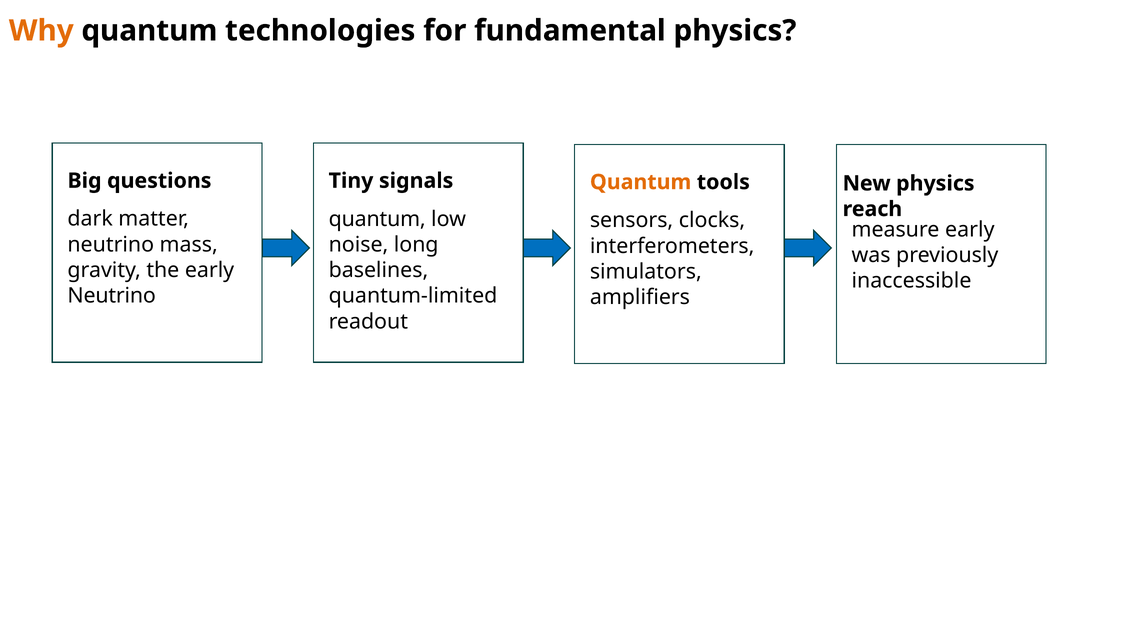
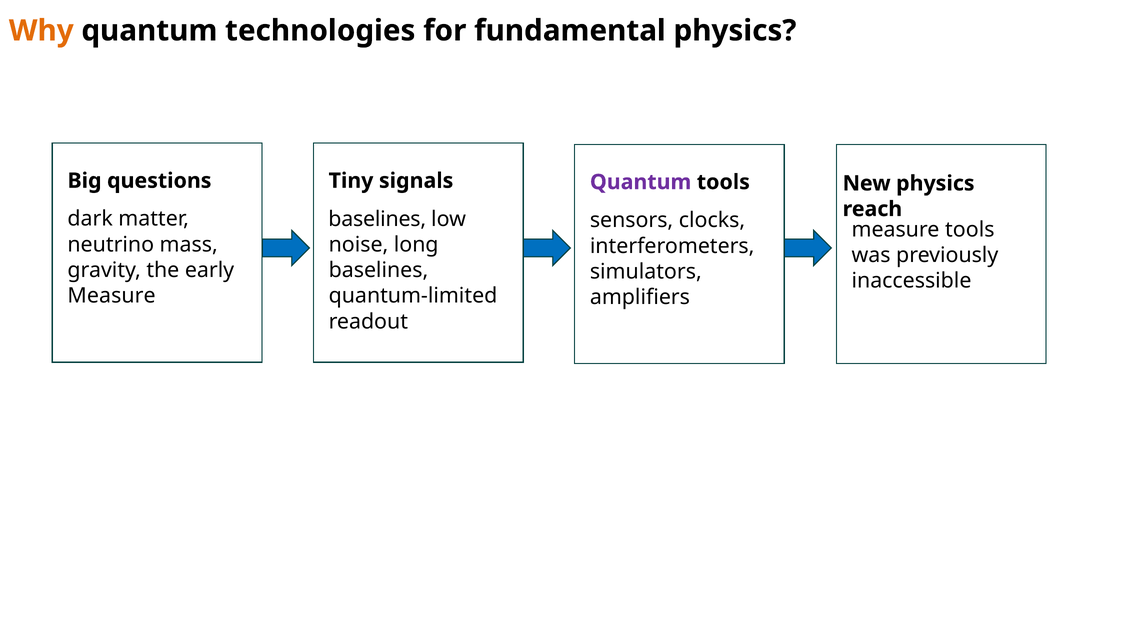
Quantum at (641, 182) colour: orange -> purple
quantum at (377, 219): quantum -> baselines
measure early: early -> tools
Neutrino at (112, 296): Neutrino -> Measure
